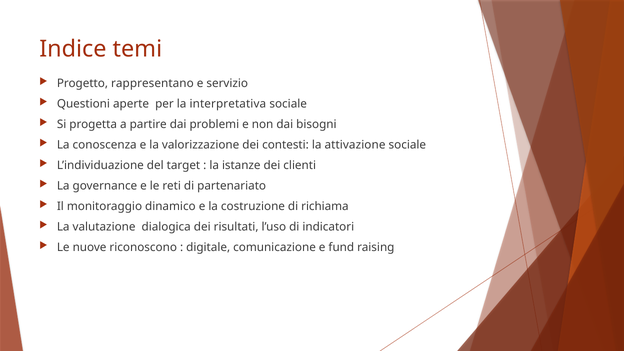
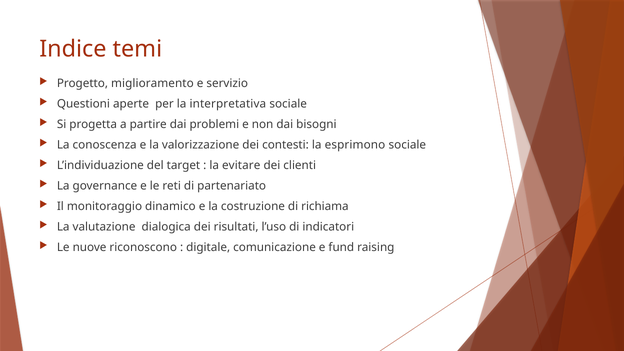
rappresentano: rappresentano -> miglioramento
attivazione: attivazione -> esprimono
istanze: istanze -> evitare
